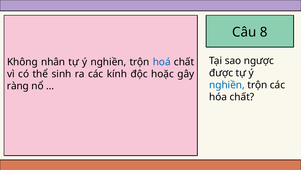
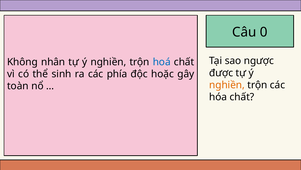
8: 8 -> 0
kính: kính -> phía
nghiền at (227, 85) colour: blue -> orange
ràng: ràng -> toàn
